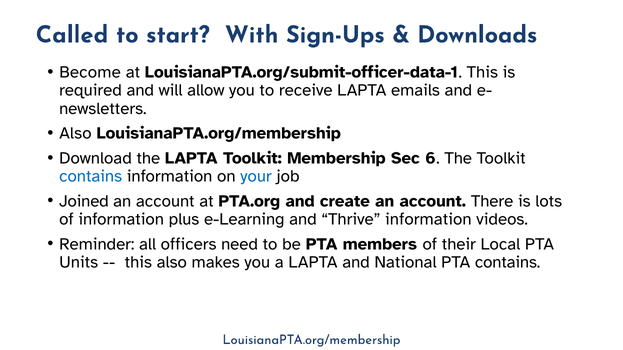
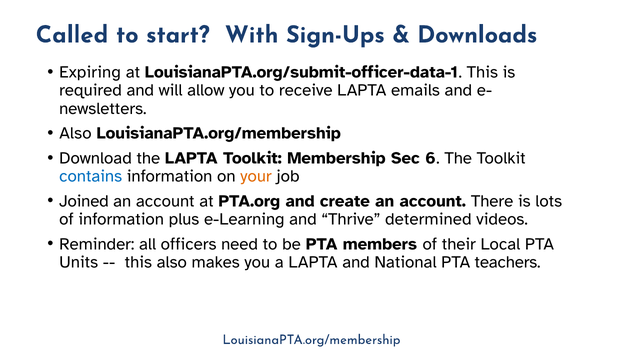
Become: Become -> Expiring
your colour: blue -> orange
Thrive information: information -> determined
PTA contains: contains -> teachers
